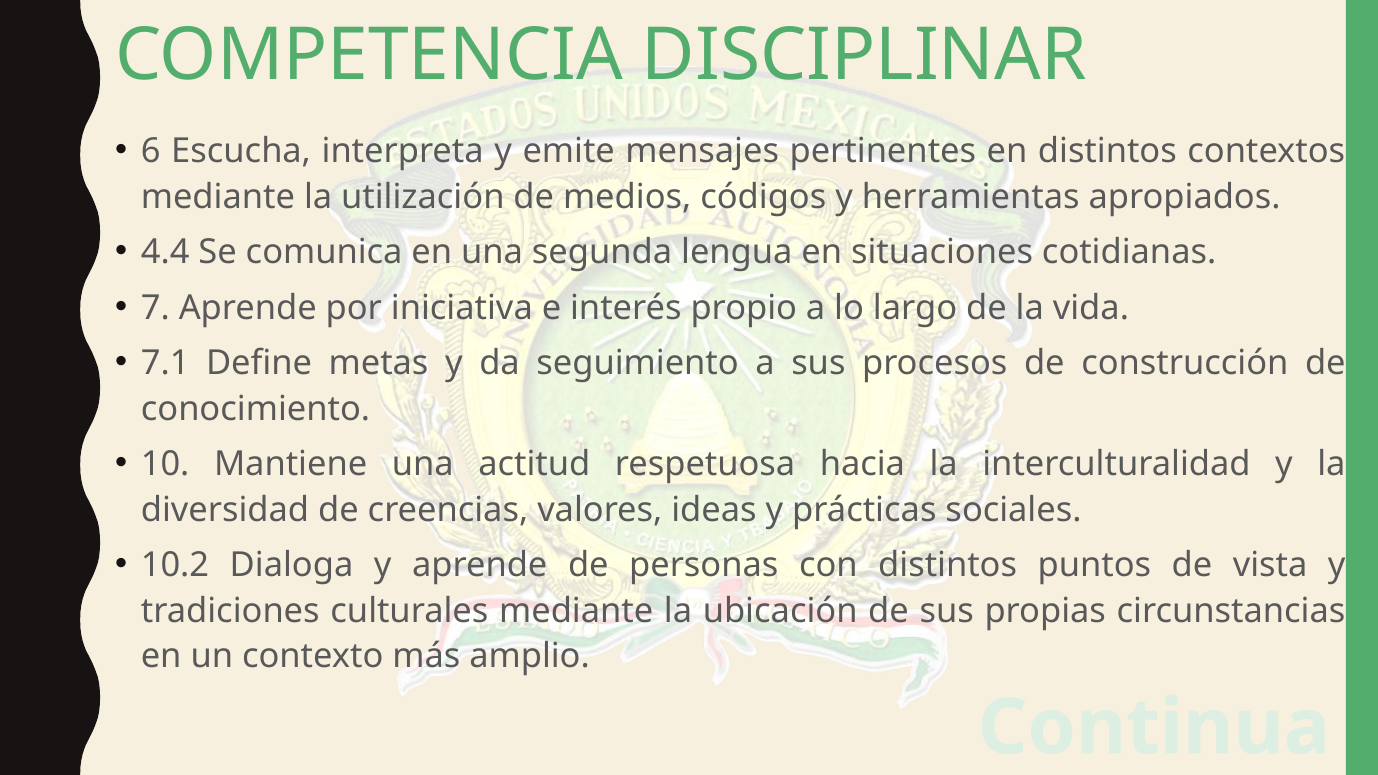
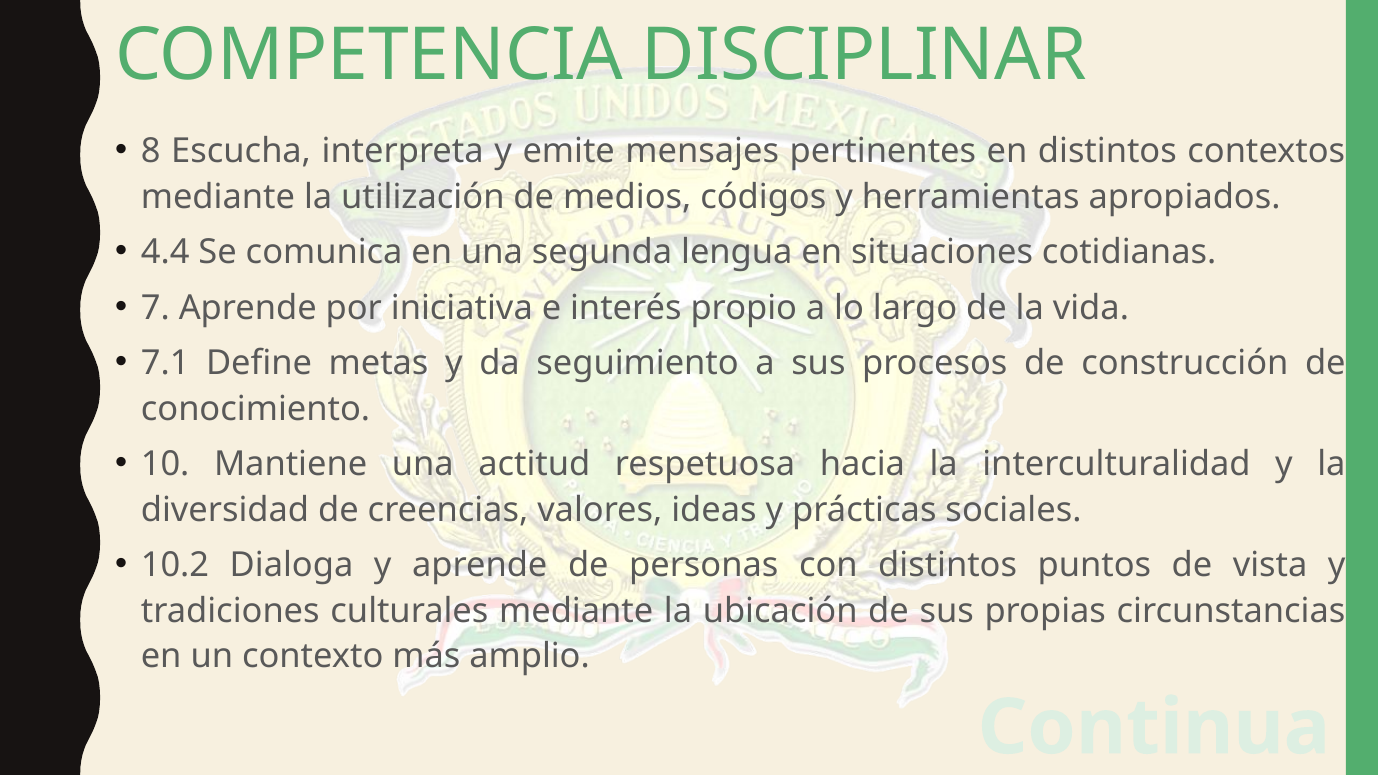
6: 6 -> 8
